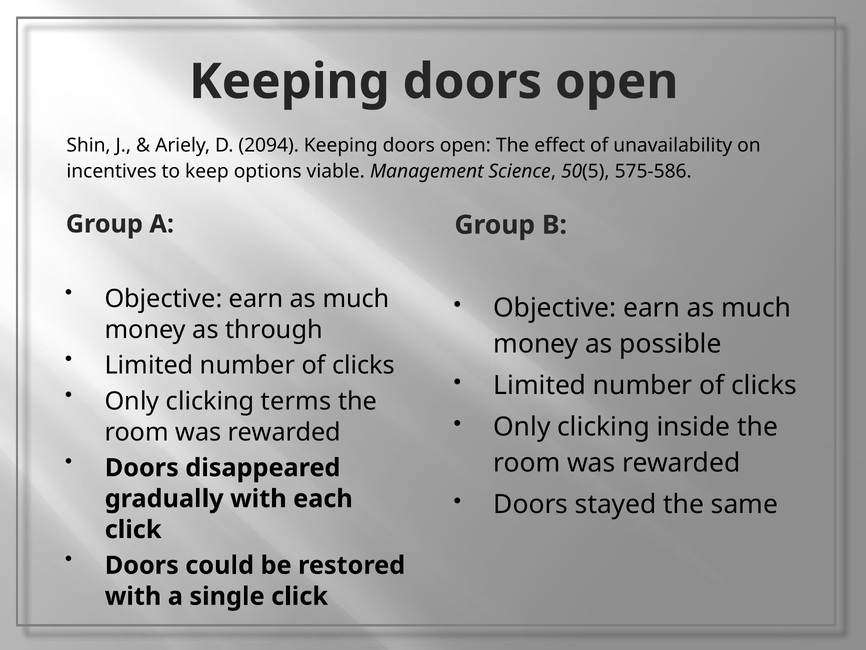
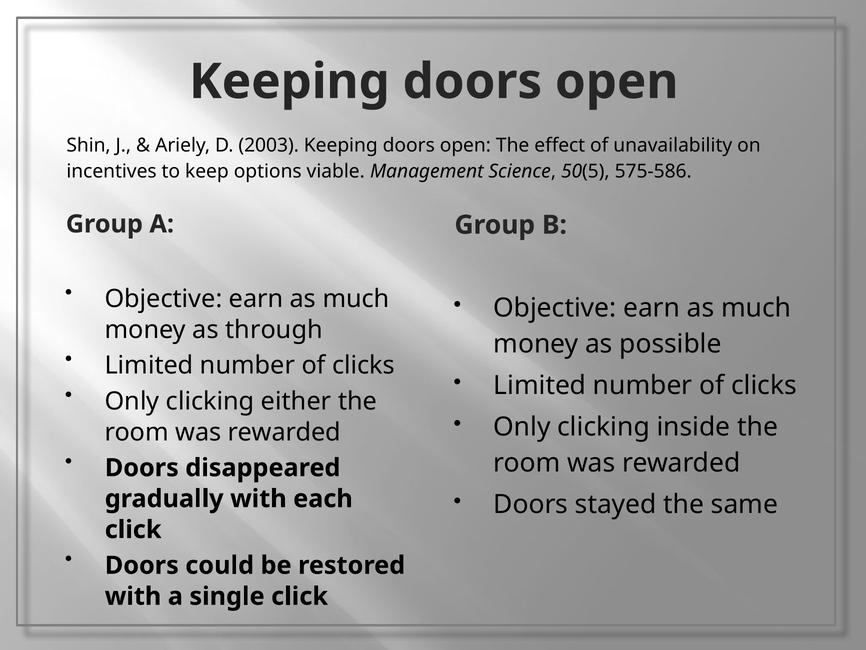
2094: 2094 -> 2003
terms: terms -> either
